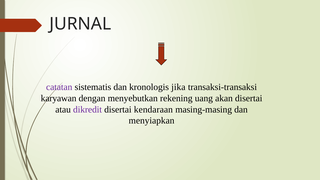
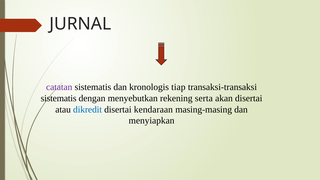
jika: jika -> tiap
karyawan at (59, 98): karyawan -> sistematis
uang: uang -> serta
dikredit colour: purple -> blue
